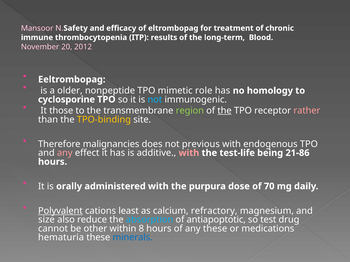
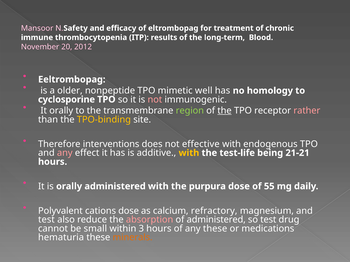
role: role -> well
not at (155, 100) colour: light blue -> pink
It those: those -> orally
malignancies: malignancies -> interventions
previous: previous -> effective
with at (189, 153) colour: pink -> yellow
21-86: 21-86 -> 21-21
70: 70 -> 55
Polyvalent underline: present -> none
cations least: least -> dose
size at (46, 220): size -> test
absorption colour: light blue -> pink
of antiapoptotic: antiapoptotic -> administered
other: other -> small
8: 8 -> 3
minerals colour: blue -> orange
